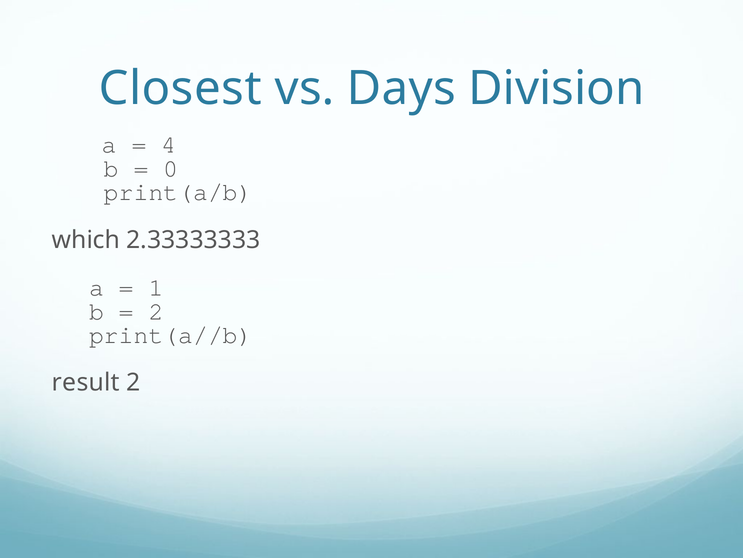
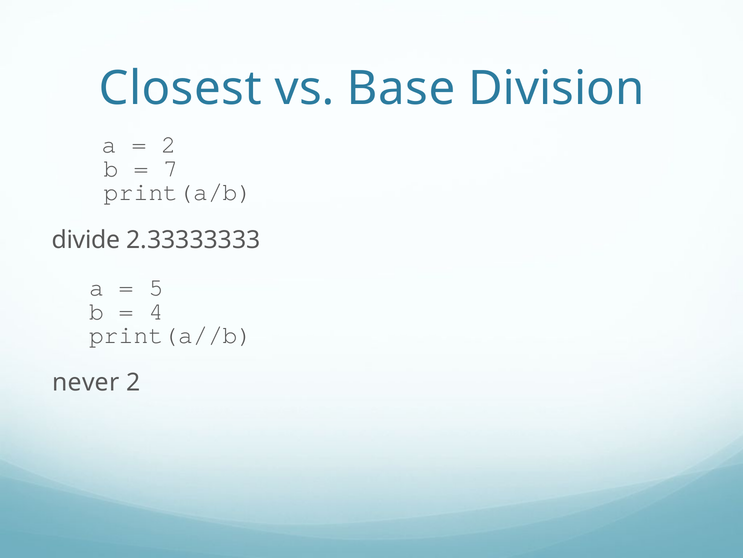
Days: Days -> Base
4 at (169, 144): 4 -> 2
0: 0 -> 7
which: which -> divide
1: 1 -> 5
2 at (156, 311): 2 -> 4
result: result -> never
